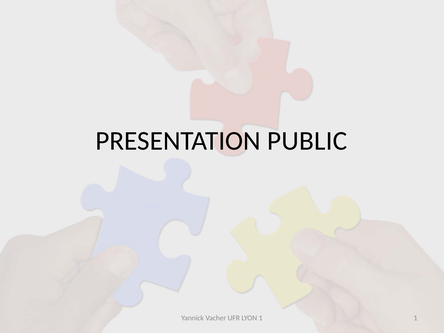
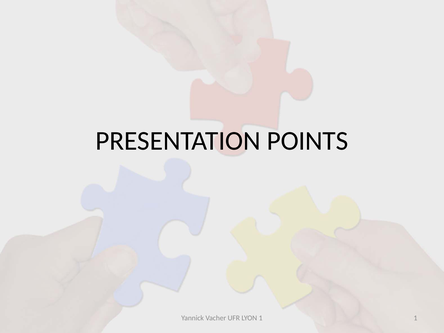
PUBLIC: PUBLIC -> POINTS
